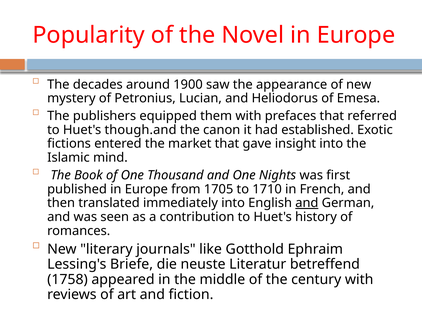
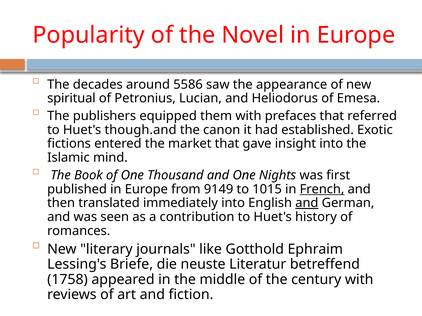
1900: 1900 -> 5586
mystery: mystery -> spiritual
1705: 1705 -> 9149
1710: 1710 -> 1015
French underline: none -> present
